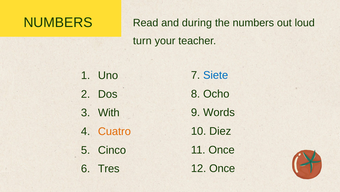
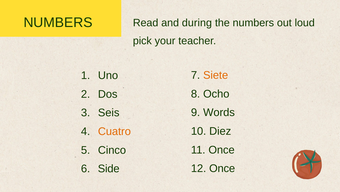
turn: turn -> pick
Siete colour: blue -> orange
With: With -> Seis
Tres: Tres -> Side
